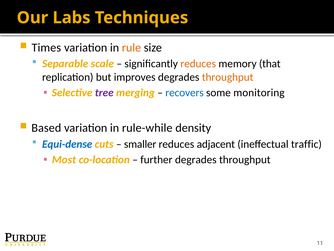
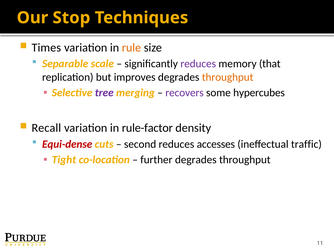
Labs: Labs -> Stop
reduces at (198, 64) colour: orange -> purple
recovers colour: blue -> purple
monitoring: monitoring -> hypercubes
Based: Based -> Recall
rule-while: rule-while -> rule-factor
Equi-dense colour: blue -> red
smaller: smaller -> second
adjacent: adjacent -> accesses
Most: Most -> Tight
